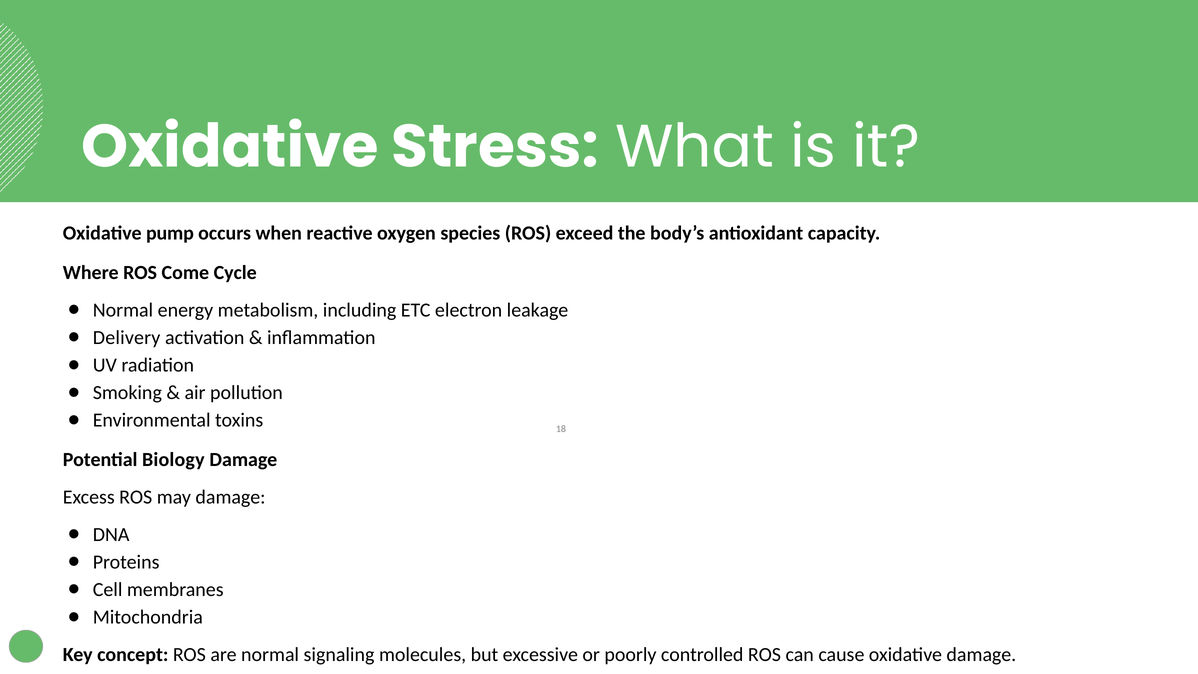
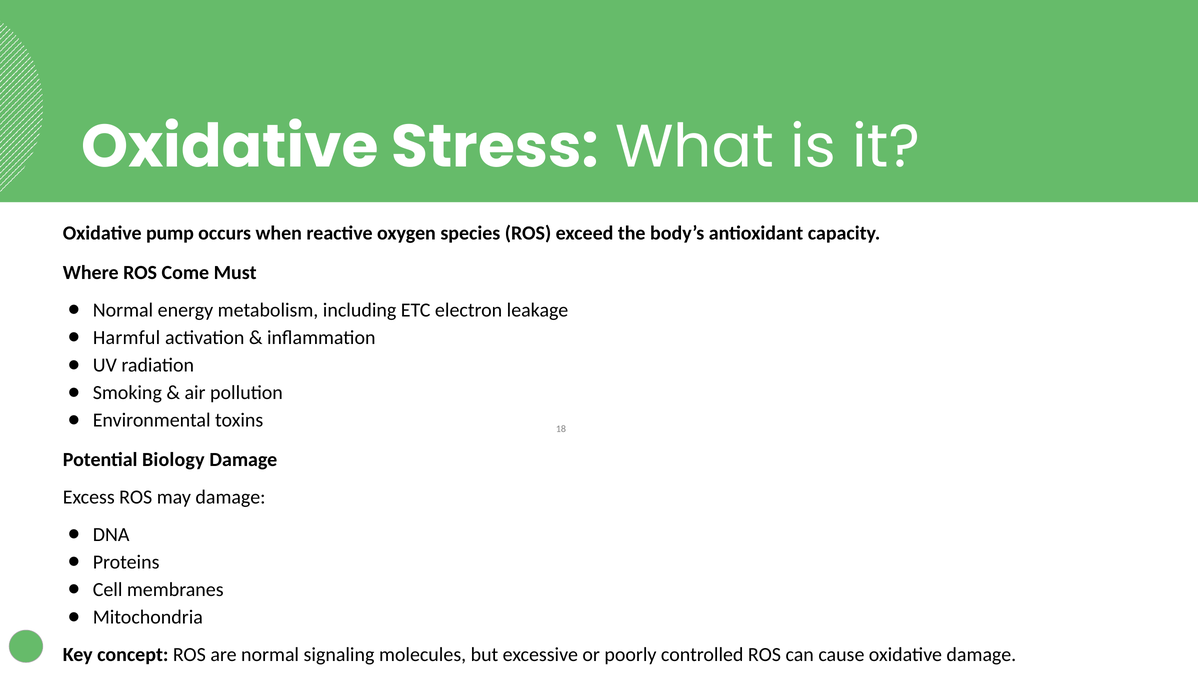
Cycle: Cycle -> Must
Delivery: Delivery -> Harmful
